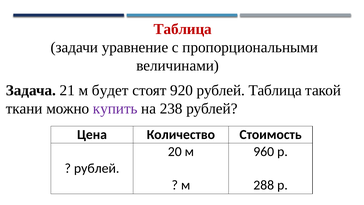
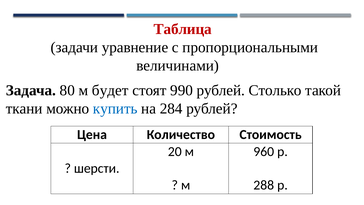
21: 21 -> 80
920: 920 -> 990
рублей Таблица: Таблица -> Столько
купить colour: purple -> blue
238: 238 -> 284
рублей at (97, 168): рублей -> шерсти
